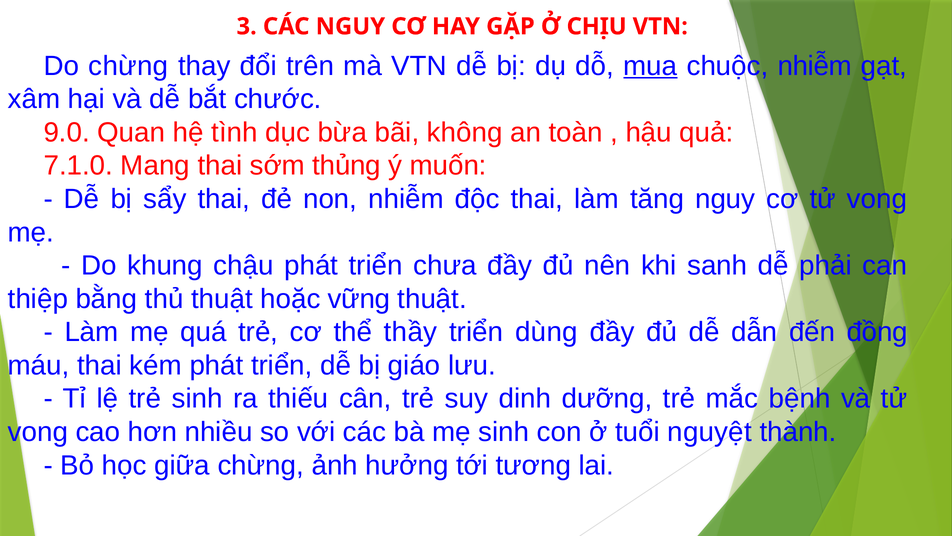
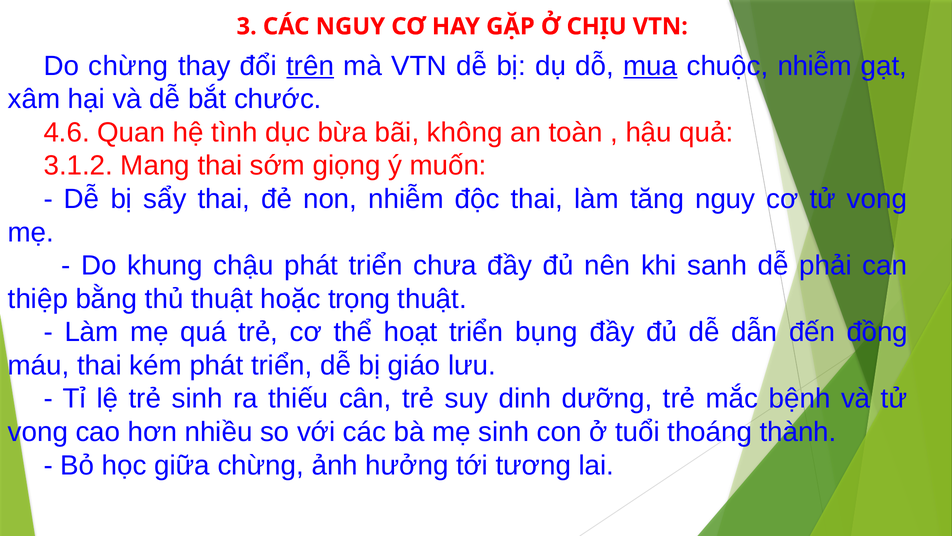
trên underline: none -> present
9.0: 9.0 -> 4.6
7.1.0: 7.1.0 -> 3.1.2
thủng: thủng -> giọng
vững: vững -> trọng
thầy: thầy -> hoạt
dùng: dùng -> bụng
nguyệt: nguyệt -> thoáng
